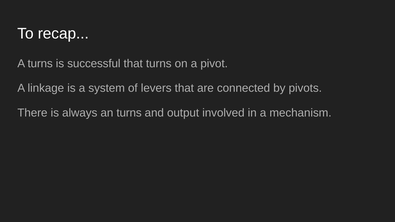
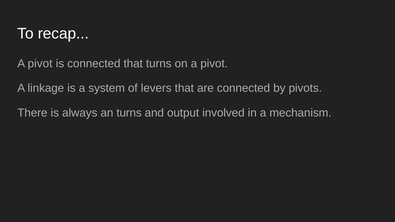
turns at (40, 64): turns -> pivot
is successful: successful -> connected
